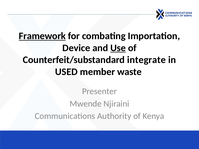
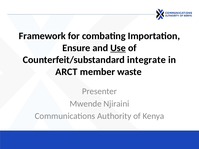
Framework underline: present -> none
Device: Device -> Ensure
USED: USED -> ARCT
